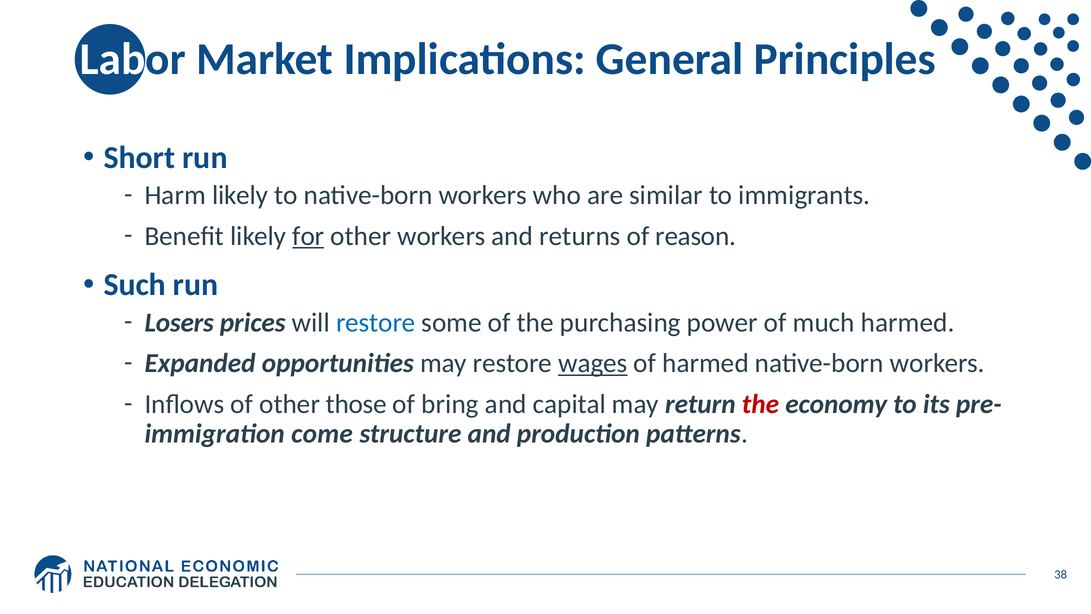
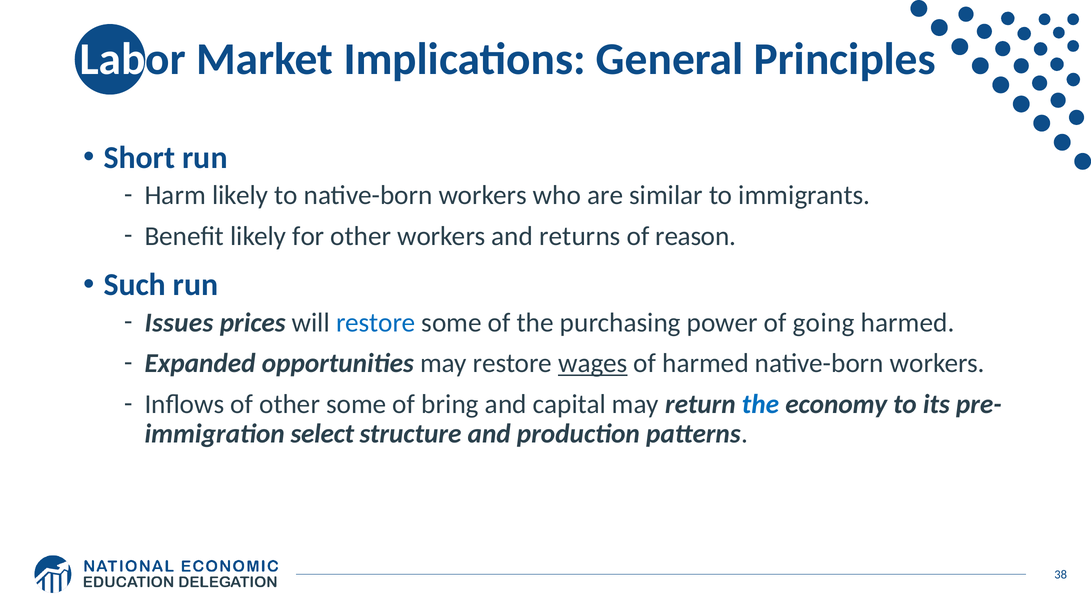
for underline: present -> none
Losers: Losers -> Issues
much: much -> going
other those: those -> some
the at (760, 404) colour: red -> blue
come: come -> select
